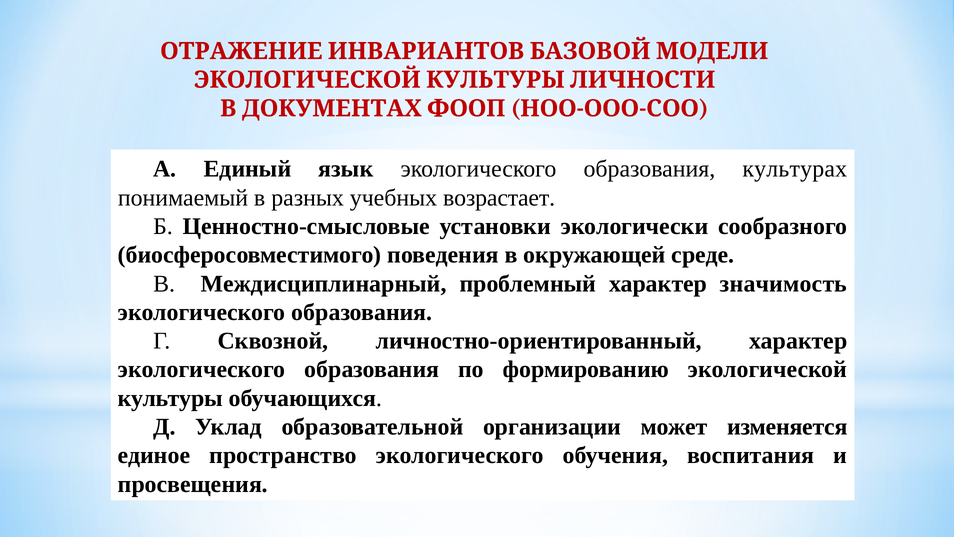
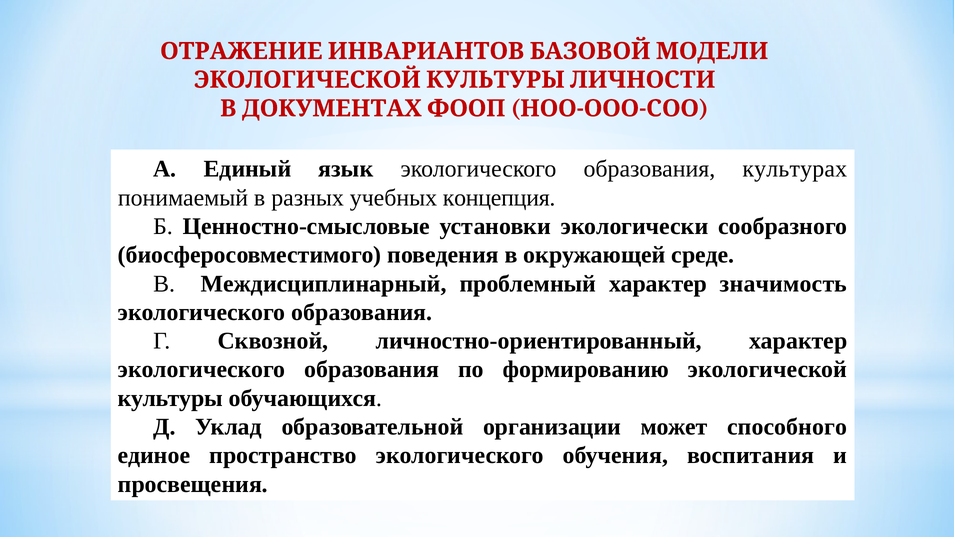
возрастает: возрастает -> концепция
изменяется: изменяется -> способного
